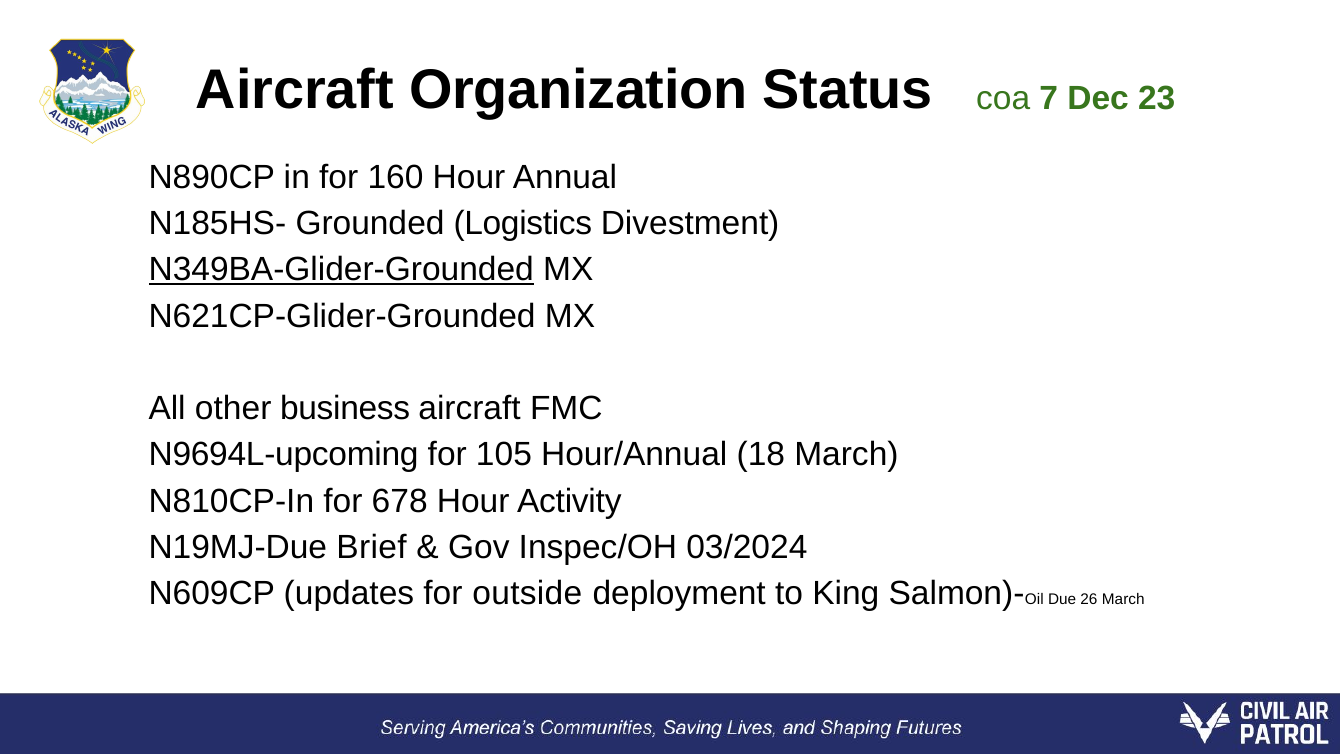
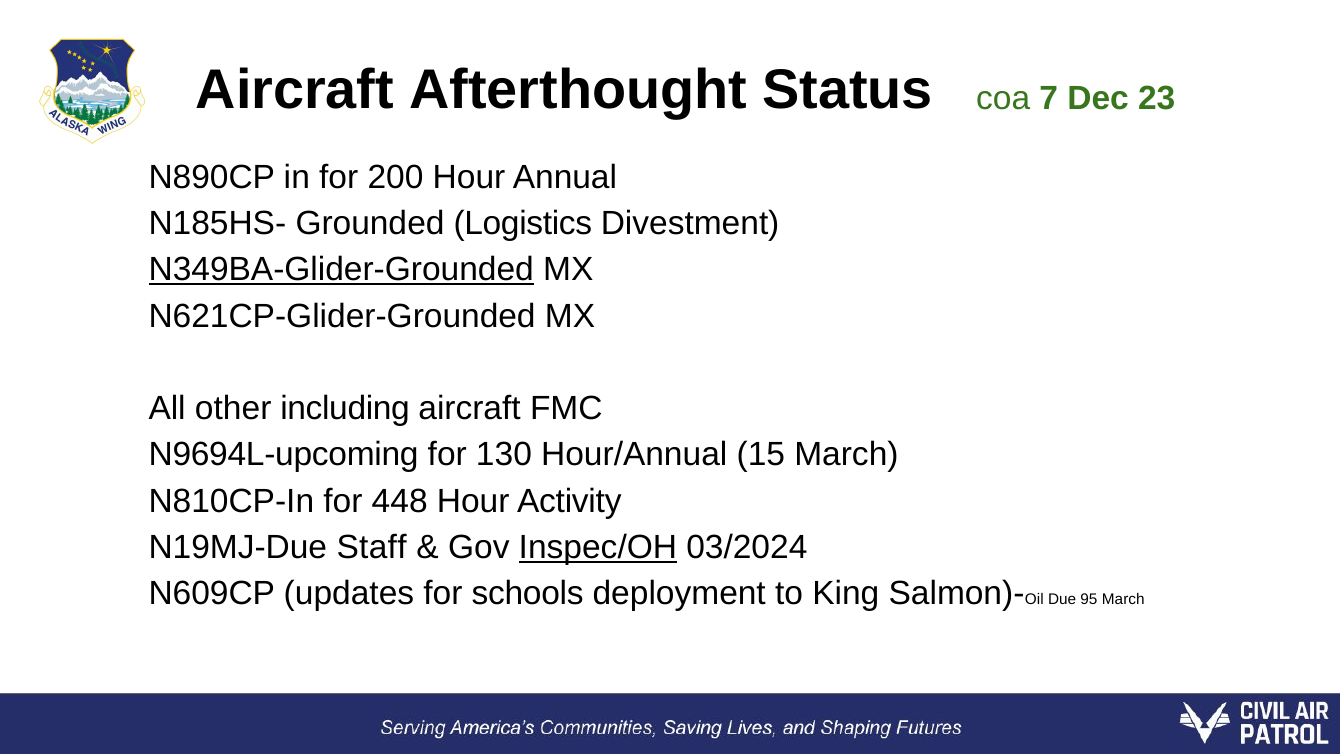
Organization: Organization -> Afterthought
160: 160 -> 200
business: business -> including
105: 105 -> 130
18: 18 -> 15
678: 678 -> 448
Brief: Brief -> Staff
Inspec/OH underline: none -> present
outside: outside -> schools
26: 26 -> 95
